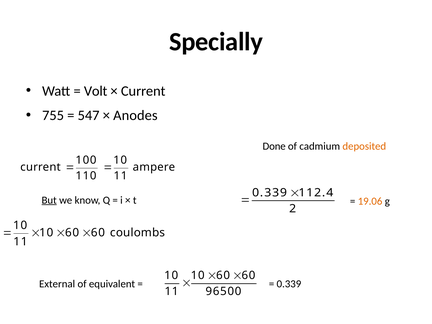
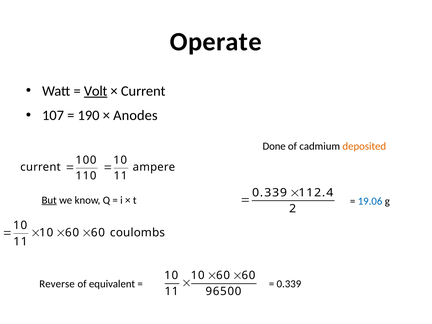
Specially: Specially -> Operate
Volt underline: none -> present
755: 755 -> 107
547: 547 -> 190
19.06 colour: orange -> blue
External: External -> Reverse
